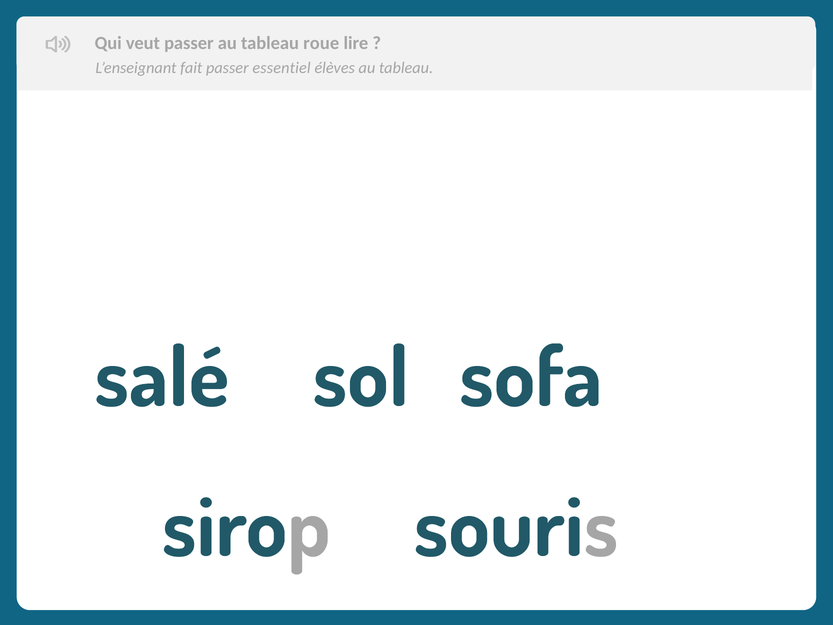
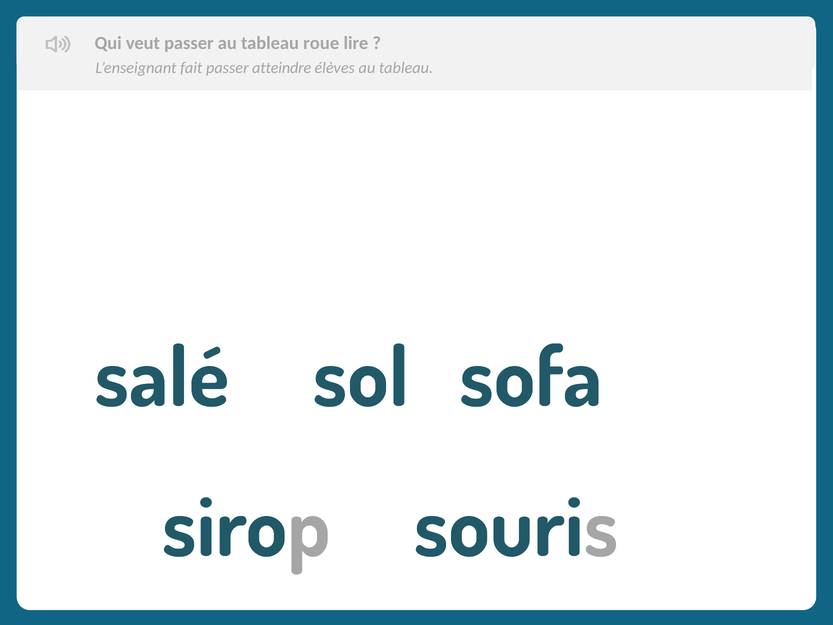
essentiel: essentiel -> atteindre
